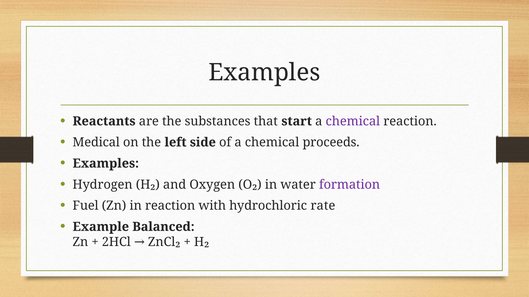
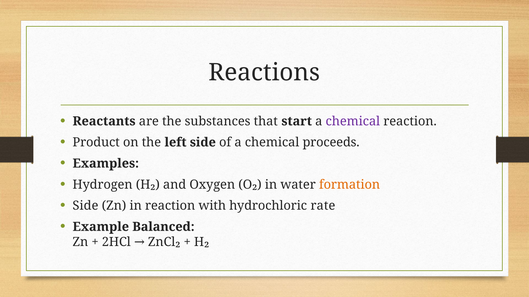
Examples at (264, 73): Examples -> Reactions
Medical: Medical -> Product
formation colour: purple -> orange
Fuel at (86, 206): Fuel -> Side
